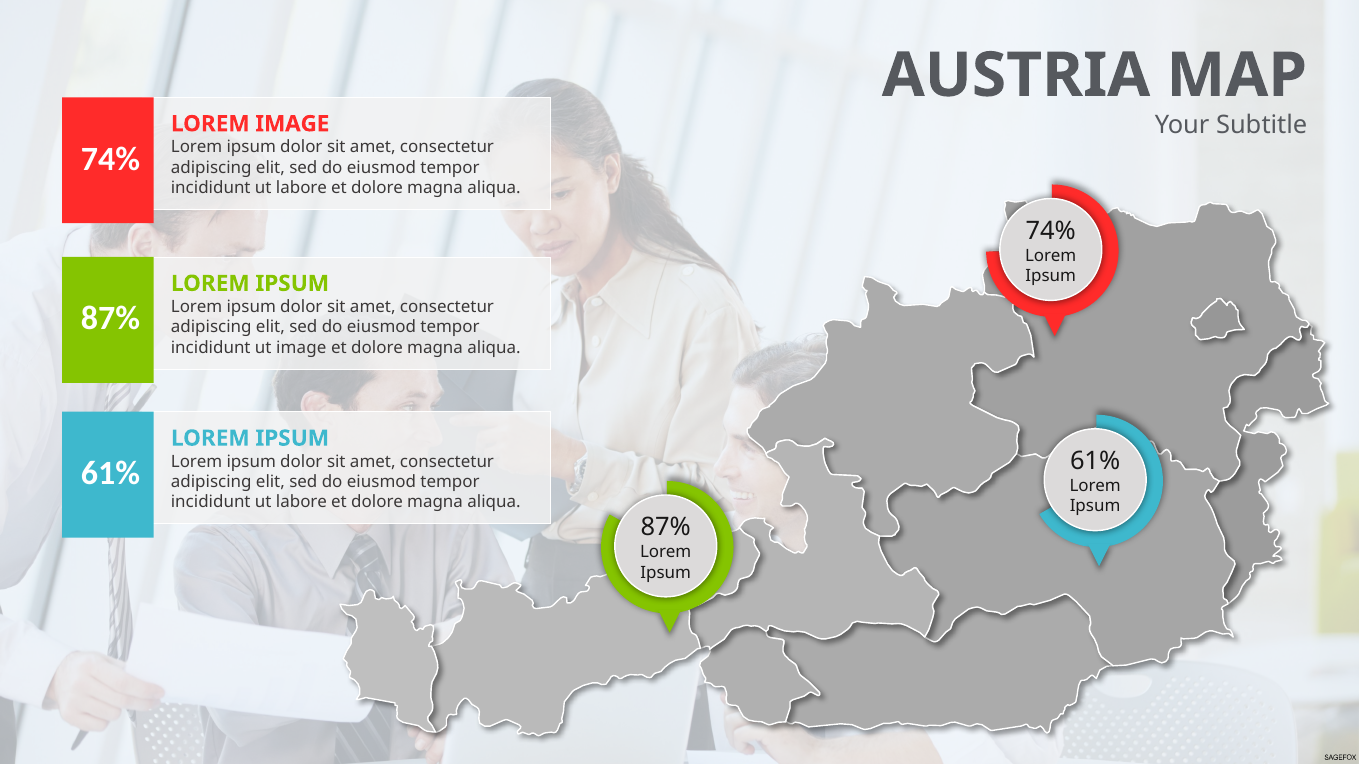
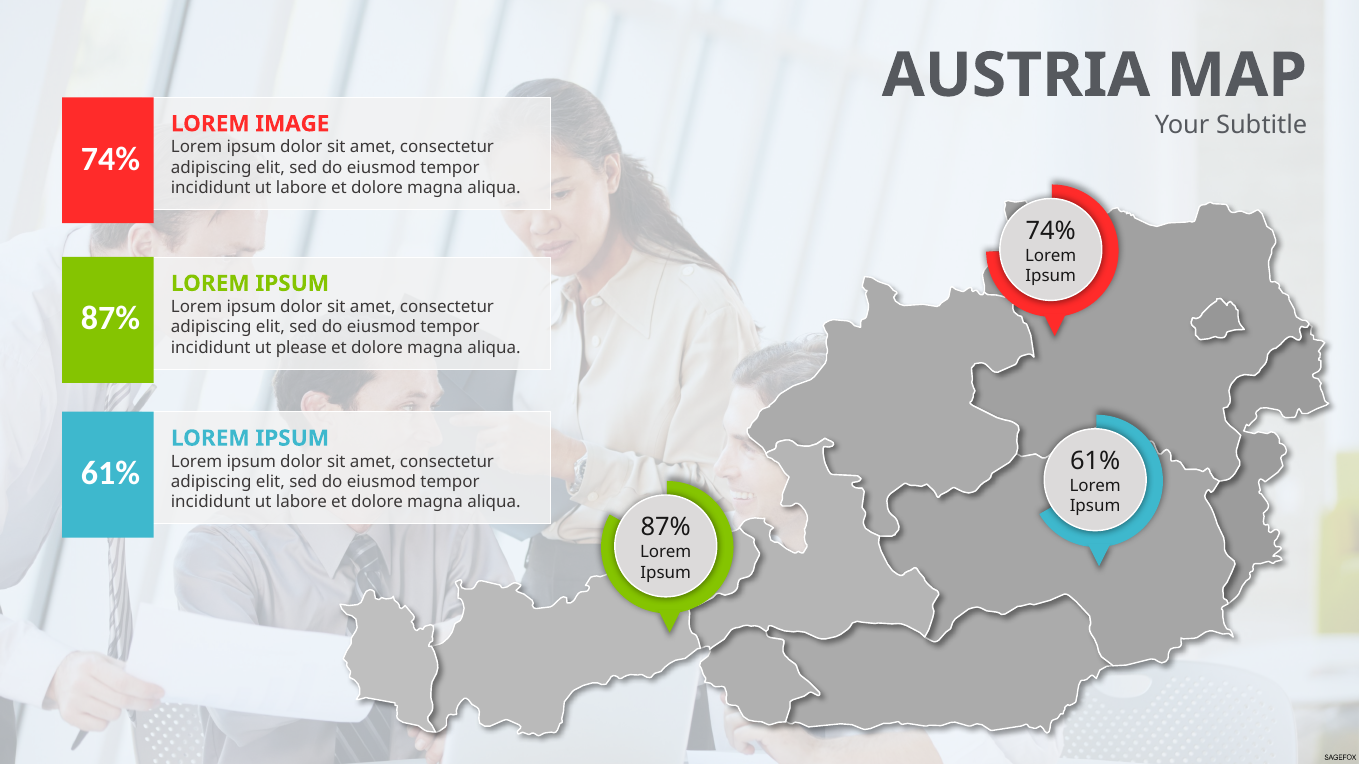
ut image: image -> please
